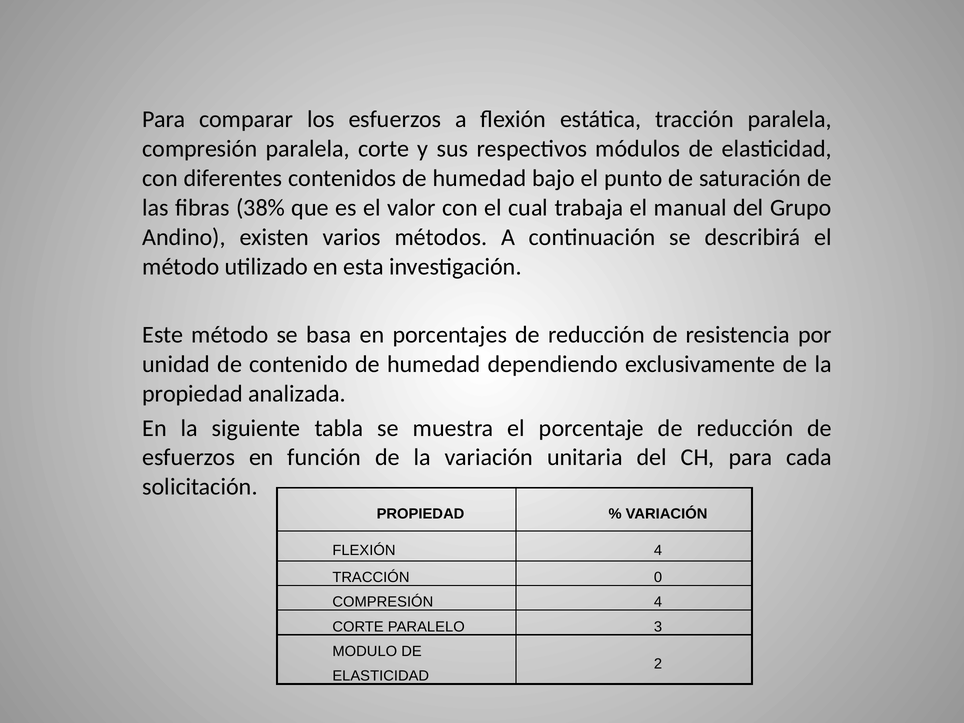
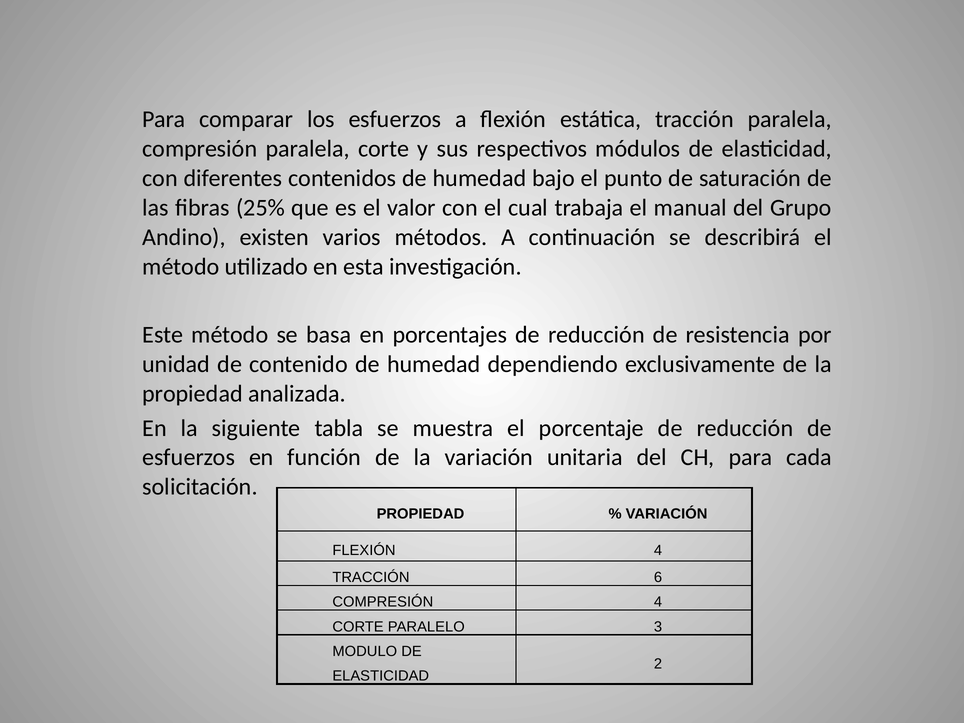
38%: 38% -> 25%
0: 0 -> 6
